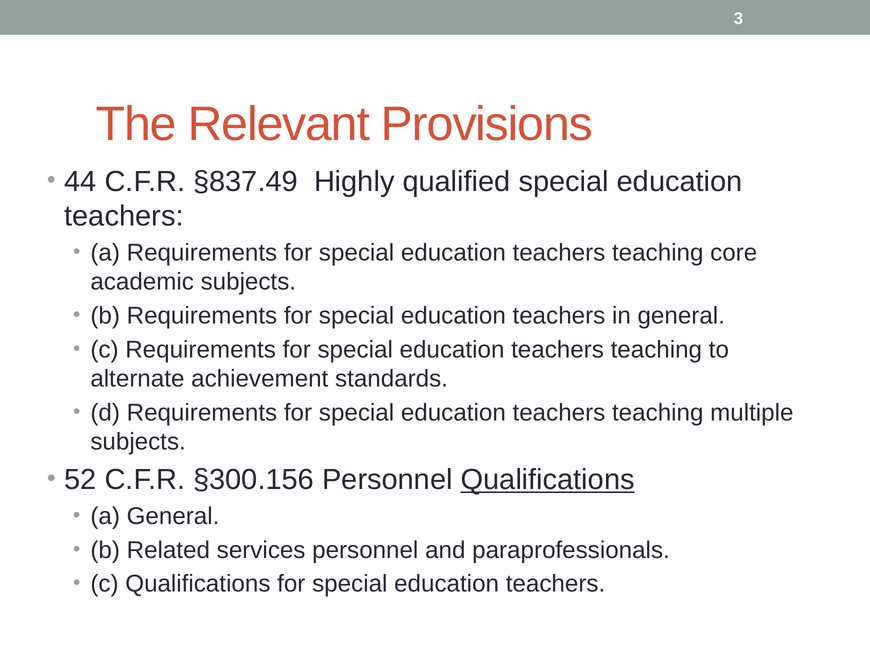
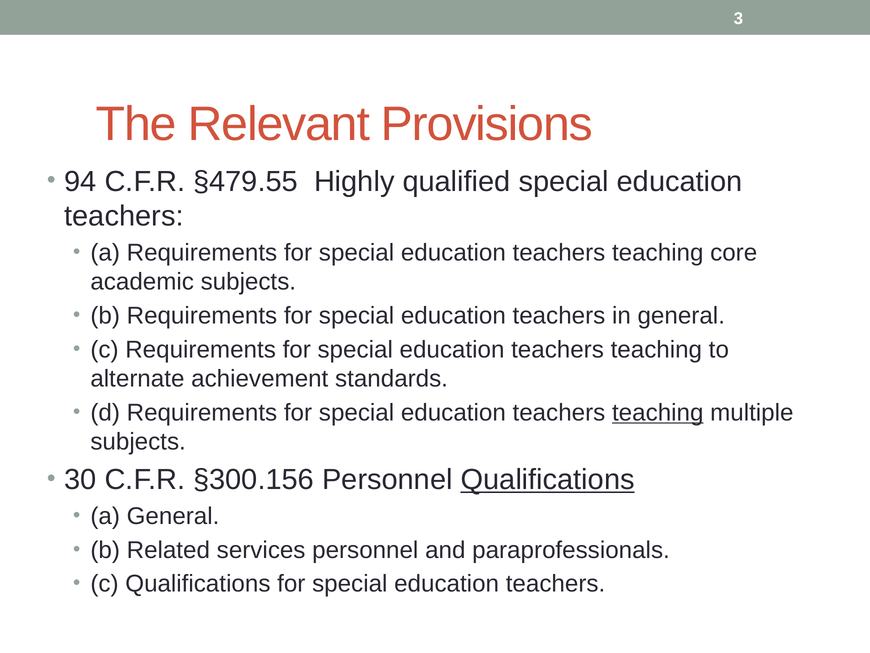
44: 44 -> 94
§837.49: §837.49 -> §479.55
teaching at (658, 412) underline: none -> present
52: 52 -> 30
